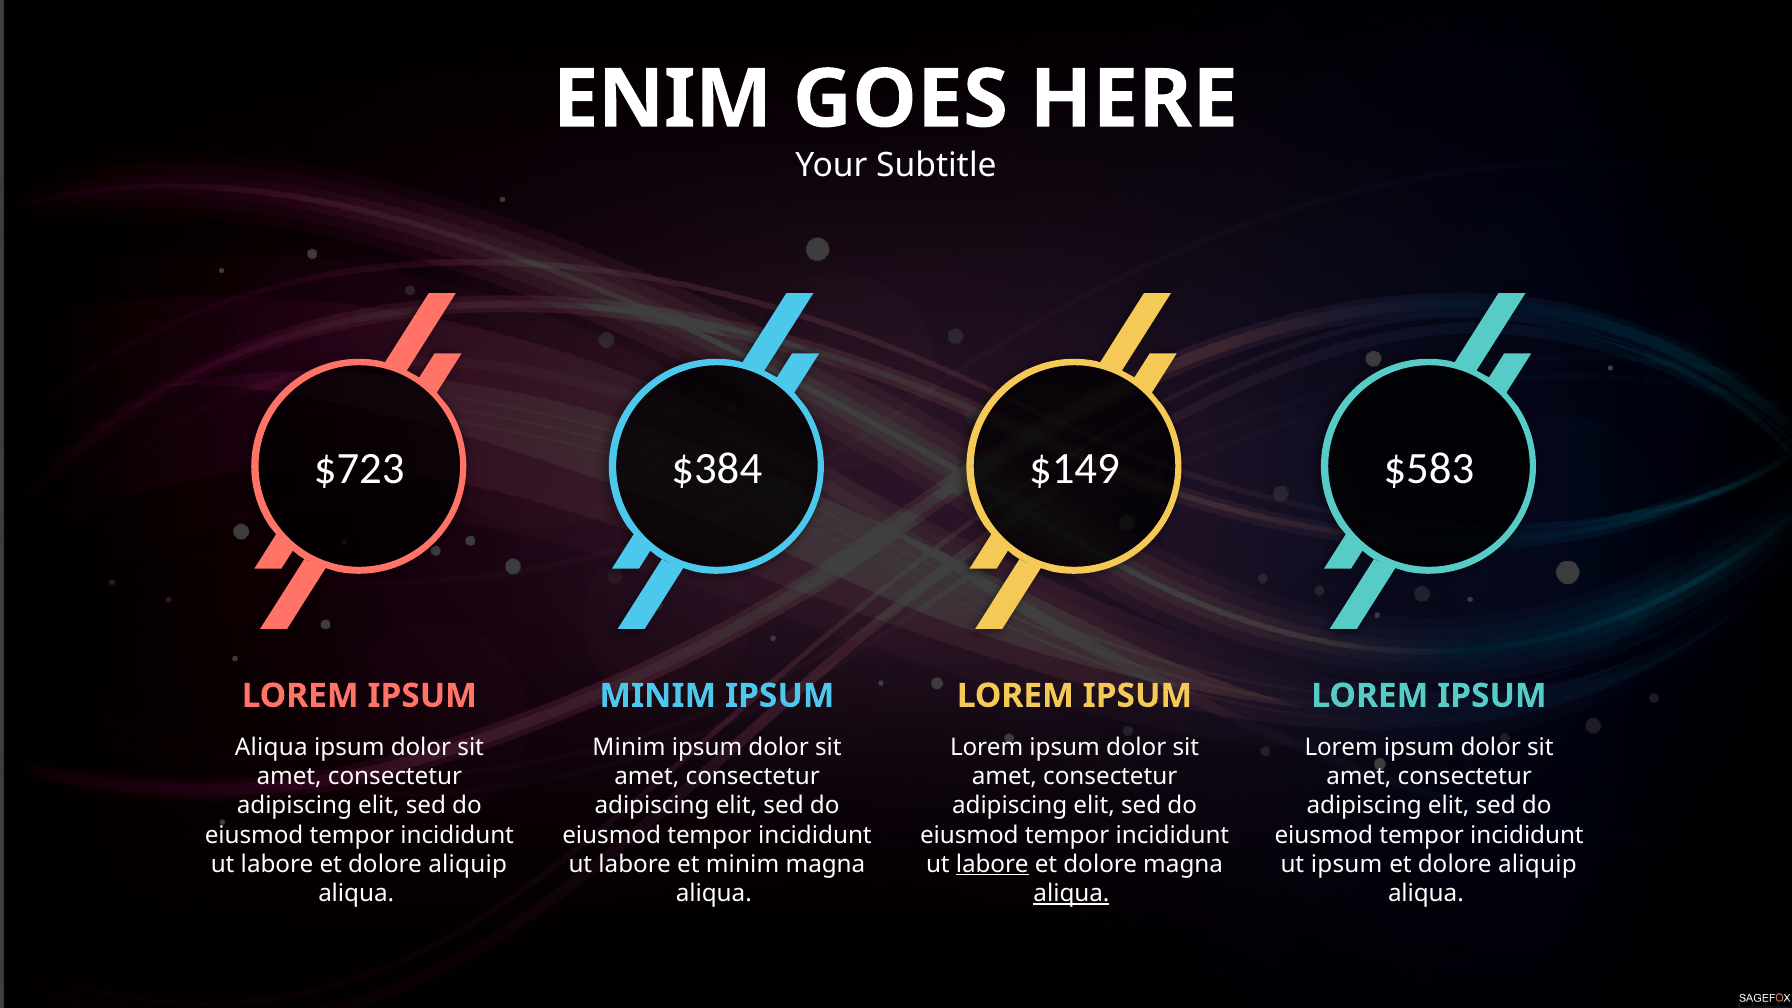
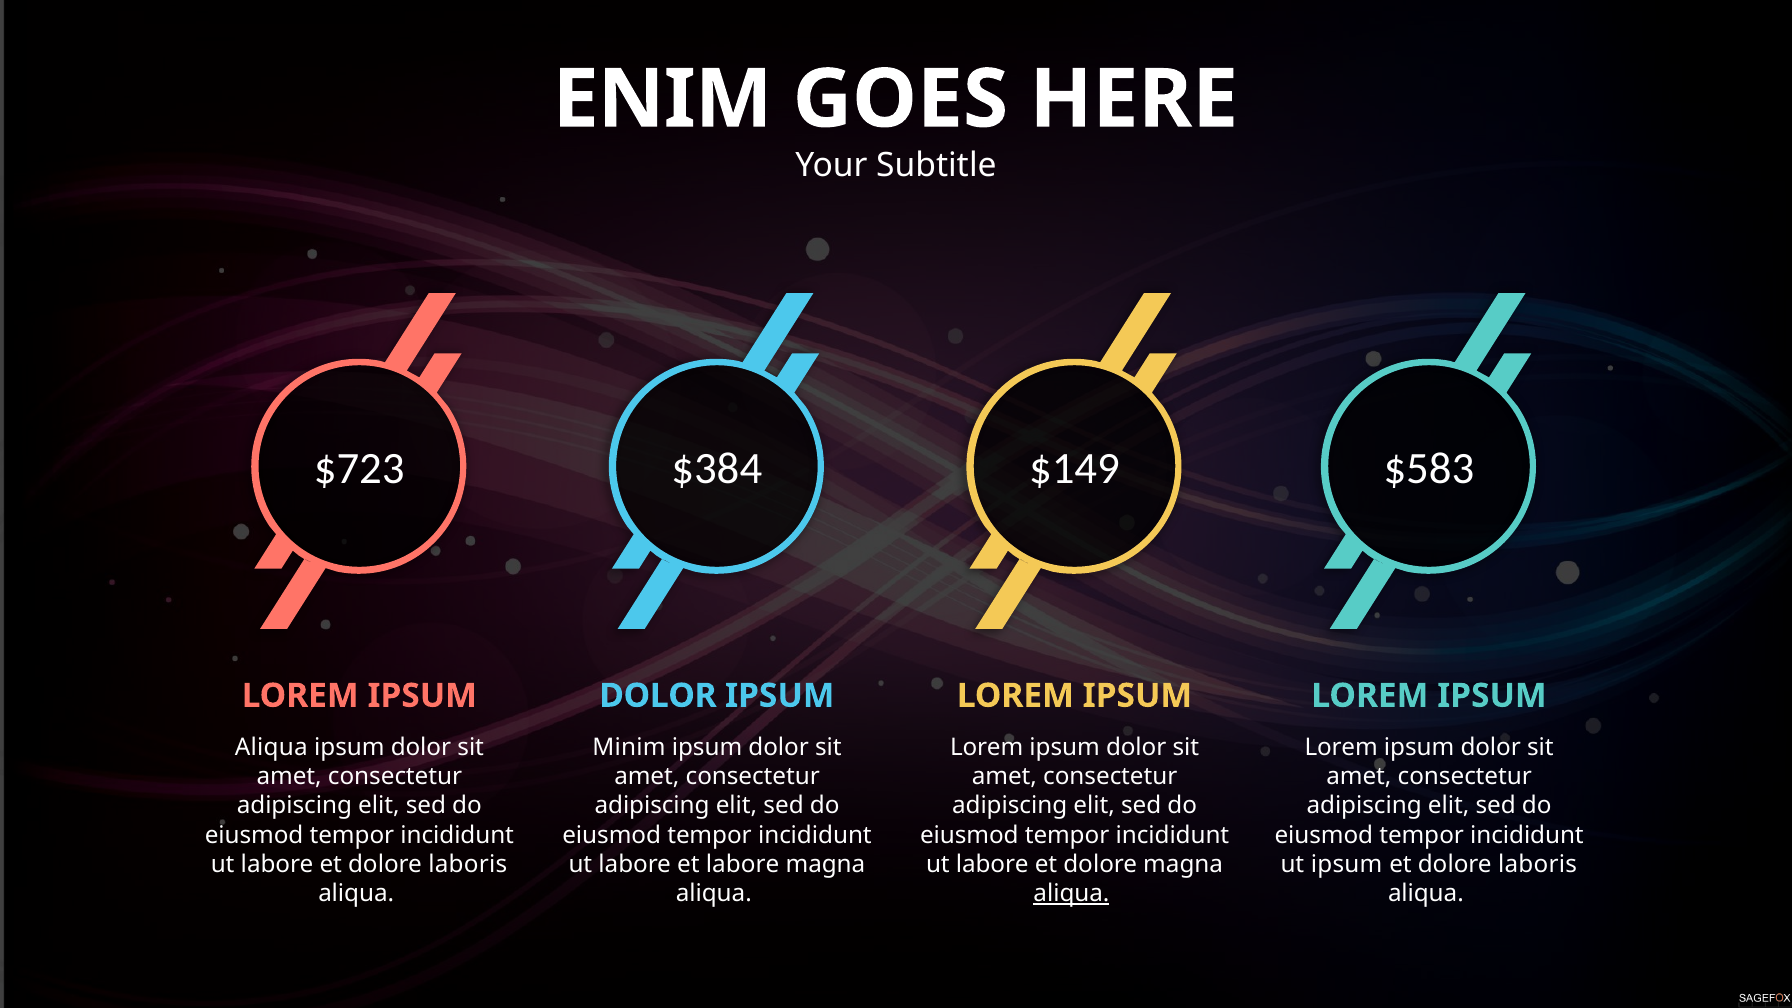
MINIM at (658, 696): MINIM -> DOLOR
labore et dolore aliquip: aliquip -> laboris
et minim: minim -> labore
labore at (992, 864) underline: present -> none
aliquip at (1537, 864): aliquip -> laboris
